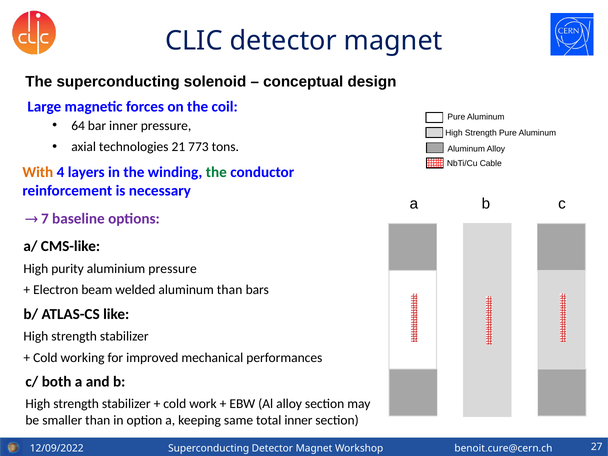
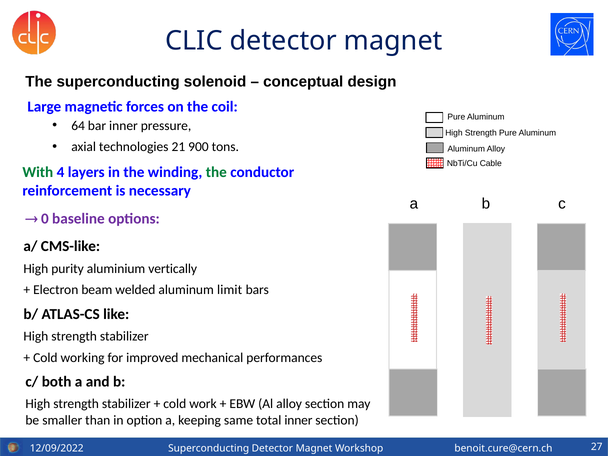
773: 773 -> 900
With colour: orange -> green
7: 7 -> 0
aluminium pressure: pressure -> vertically
aluminum than: than -> limit
